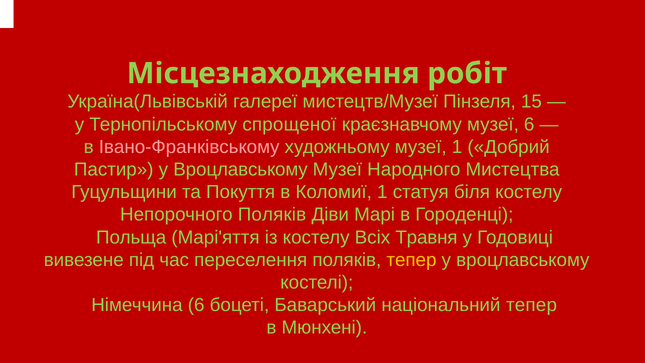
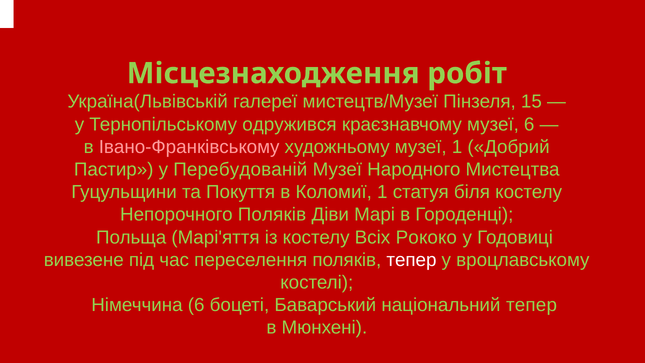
спрощеної: спрощеної -> одружився
Пастир у Вроцлавському: Вроцлавському -> Перебудованій
Травня: Травня -> Рококо
тепер at (411, 260) colour: yellow -> white
